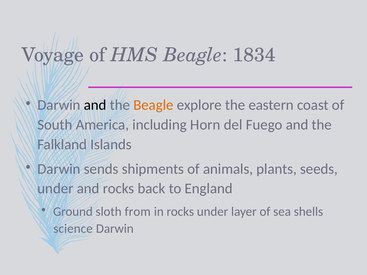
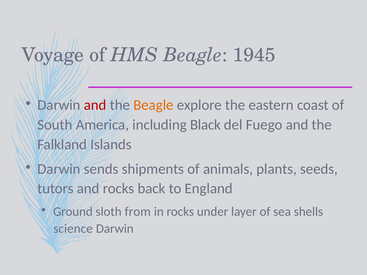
1834: 1834 -> 1945
and at (95, 105) colour: black -> red
Horn: Horn -> Black
under at (55, 189): under -> tutors
